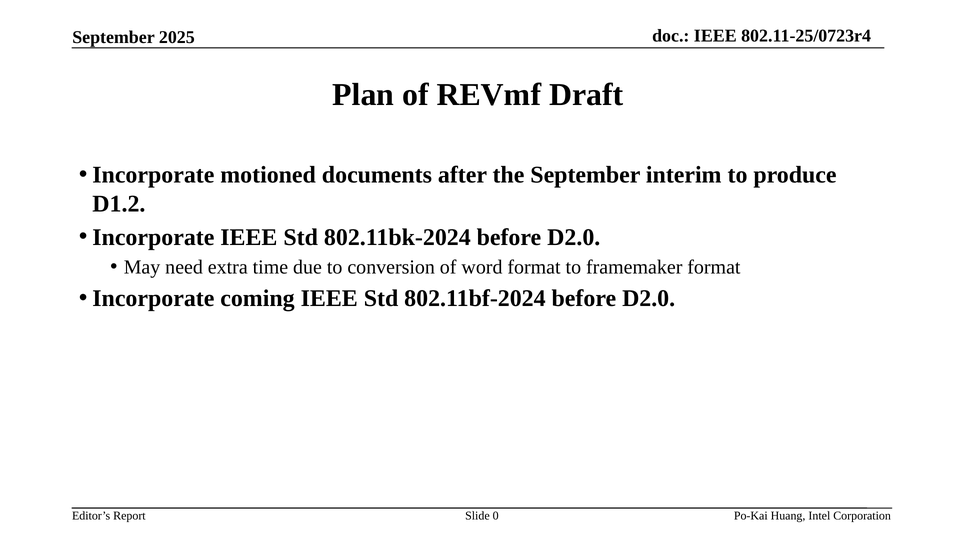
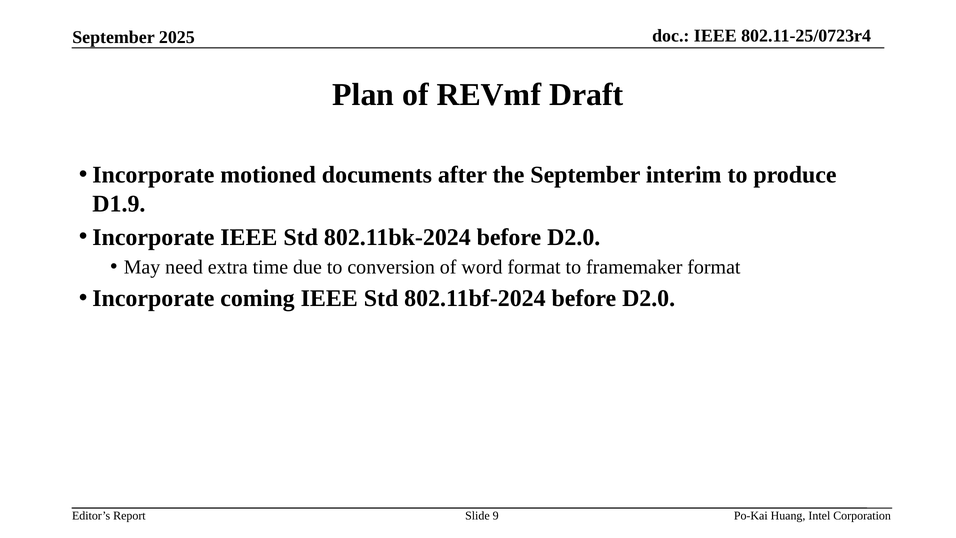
D1.2: D1.2 -> D1.9
0: 0 -> 9
